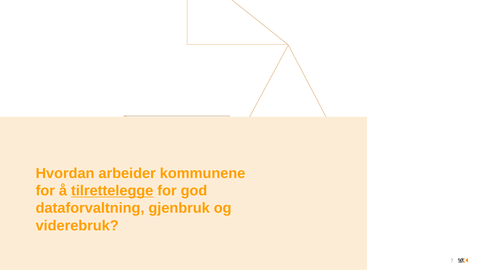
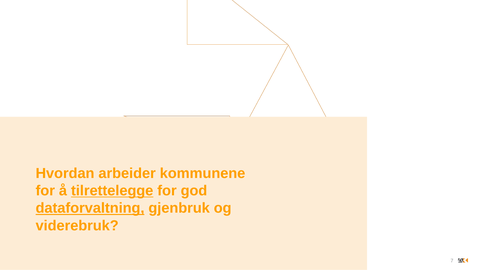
dataforvaltning underline: none -> present
